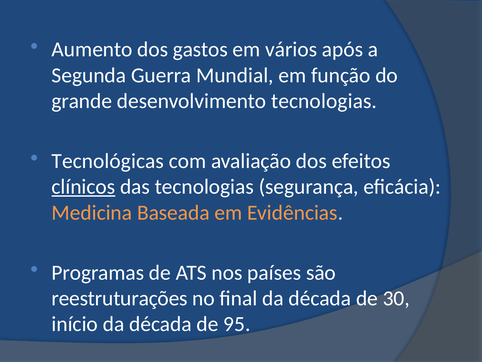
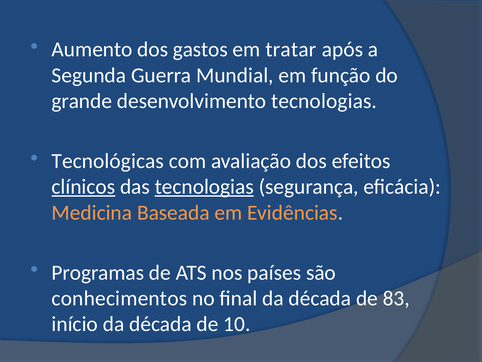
vários: vários -> tratar
tecnologias at (204, 187) underline: none -> present
reestruturações: reestruturações -> conhecimentos
30: 30 -> 83
95: 95 -> 10
